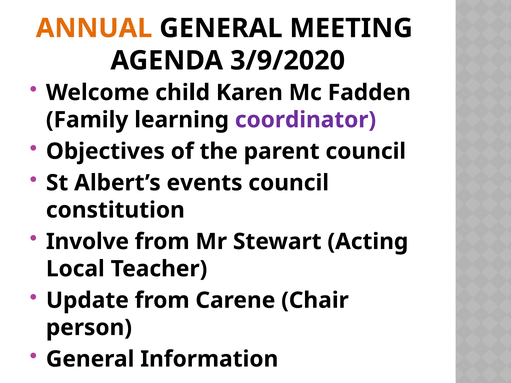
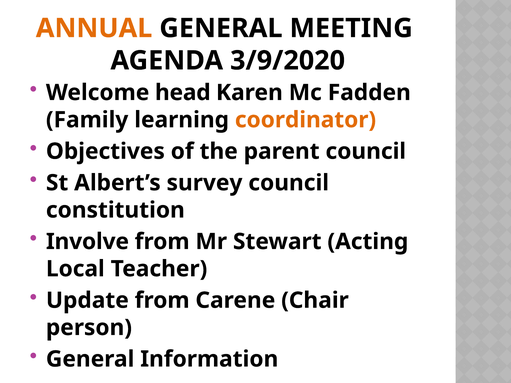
child: child -> head
coordinator colour: purple -> orange
events: events -> survey
